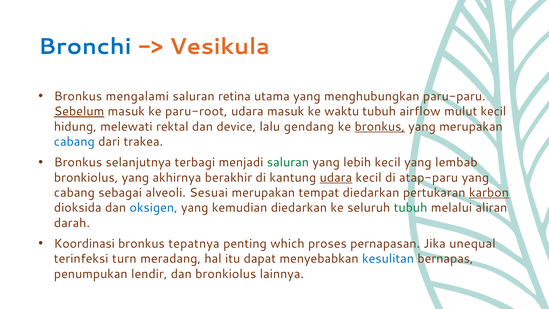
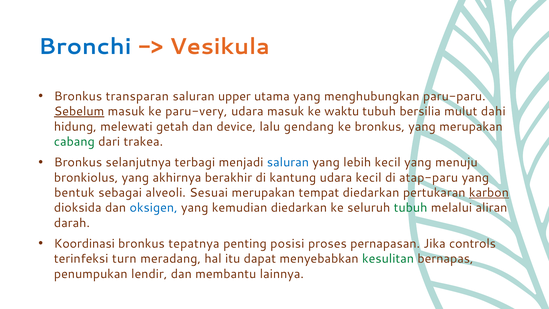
mengalami: mengalami -> transparan
retina: retina -> upper
paru-root: paru-root -> paru-very
airflow: airflow -> bersilia
mulut kecil: kecil -> dahi
rektal: rektal -> getah
bronkus at (380, 126) underline: present -> none
cabang at (74, 142) colour: blue -> green
saluran at (288, 162) colour: green -> blue
lembab: lembab -> menuju
udara at (336, 177) underline: present -> none
cabang at (74, 193): cabang -> bentuk
which: which -> posisi
unequal: unequal -> controls
kesulitan colour: blue -> green
dan bronkiolus: bronkiolus -> membantu
